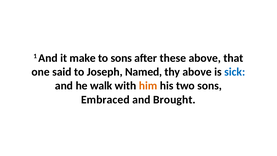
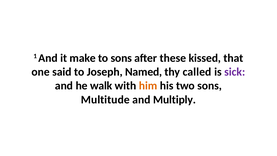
these above: above -> kissed
thy above: above -> called
sick colour: blue -> purple
Embraced: Embraced -> Multitude
Brought: Brought -> Multiply
